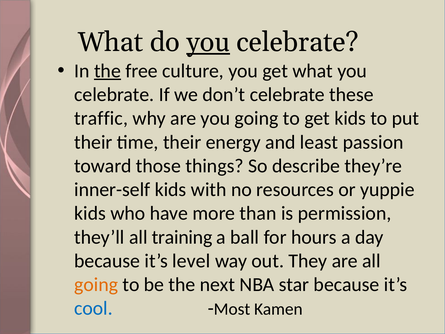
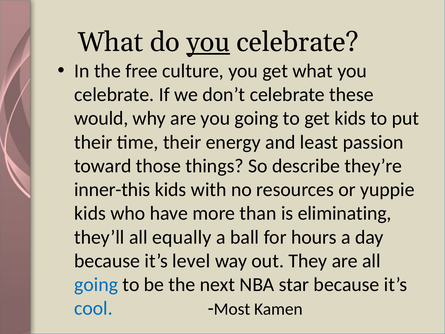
the at (107, 71) underline: present -> none
traffic: traffic -> would
inner-self: inner-self -> inner-this
permission: permission -> eliminating
training: training -> equally
going at (96, 284) colour: orange -> blue
